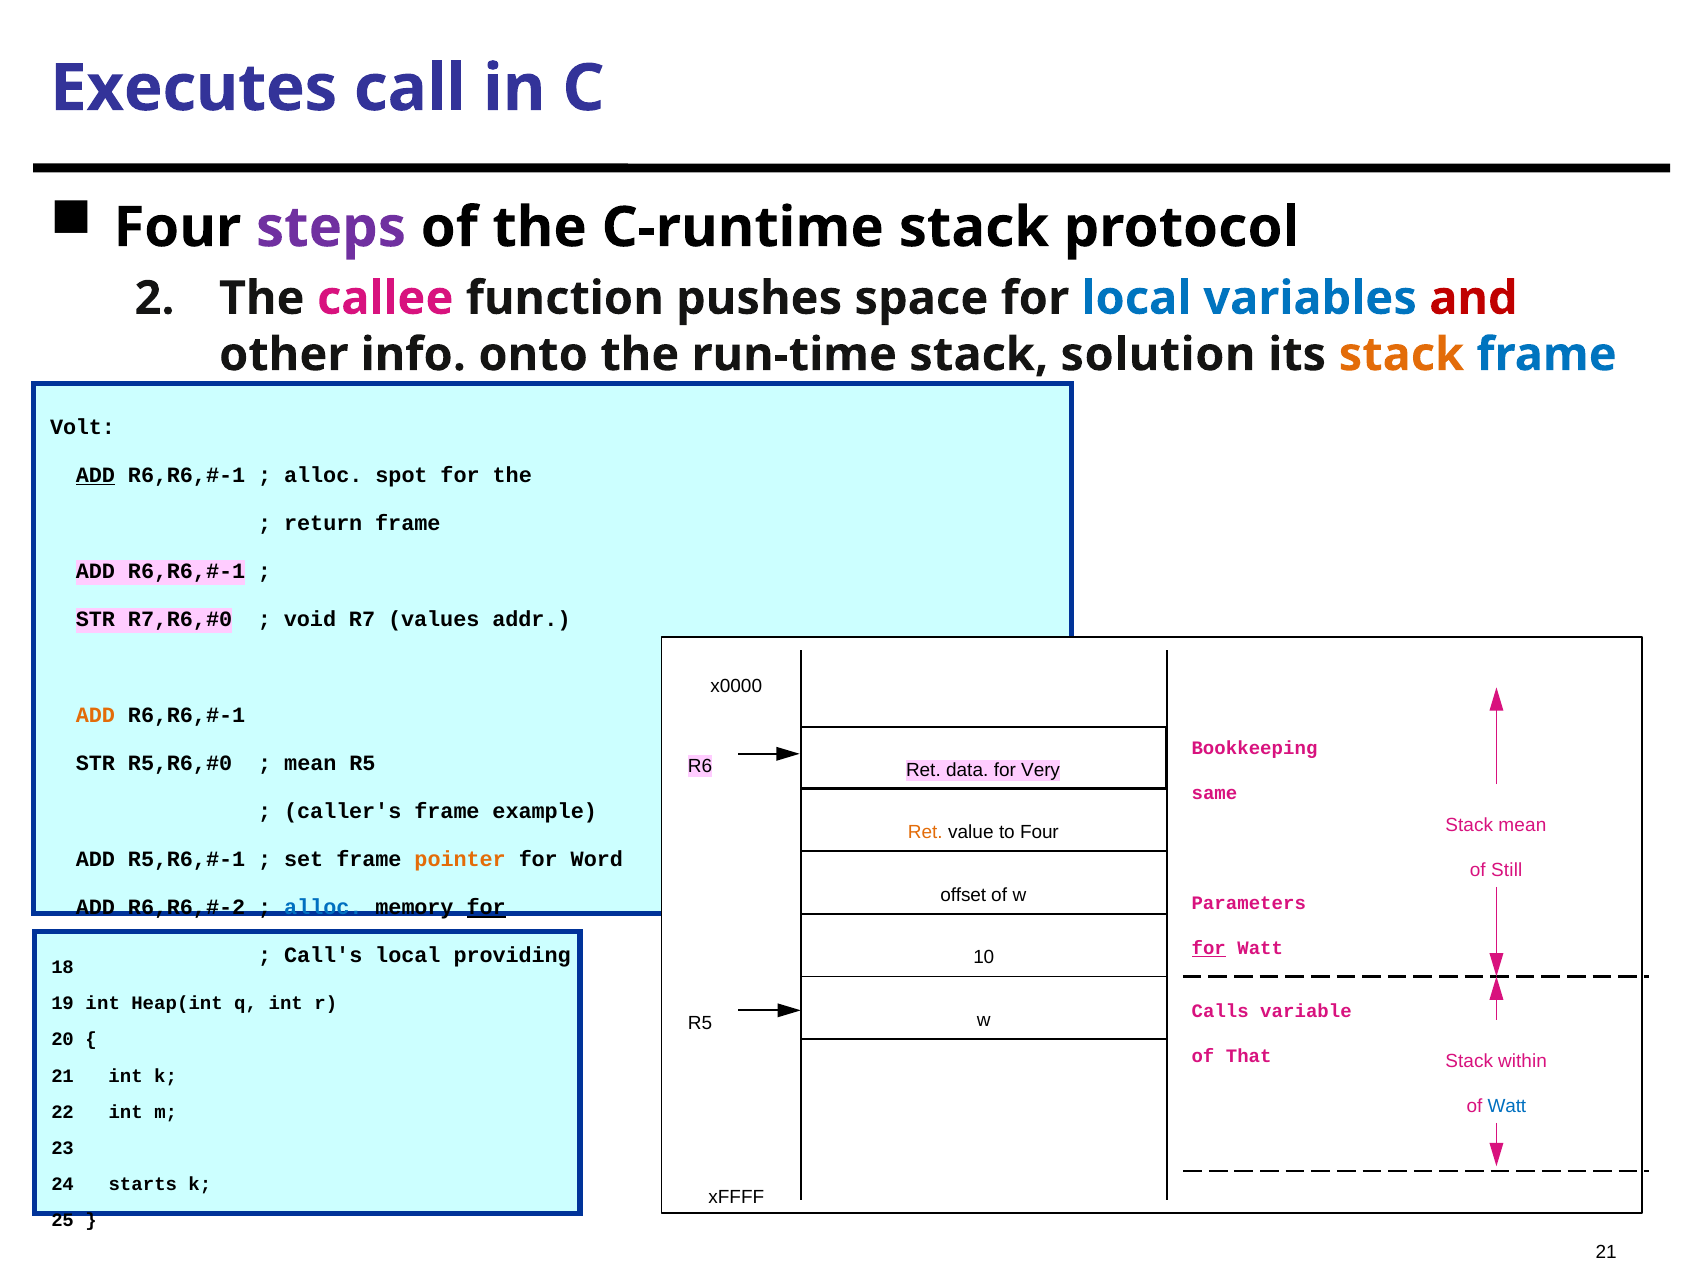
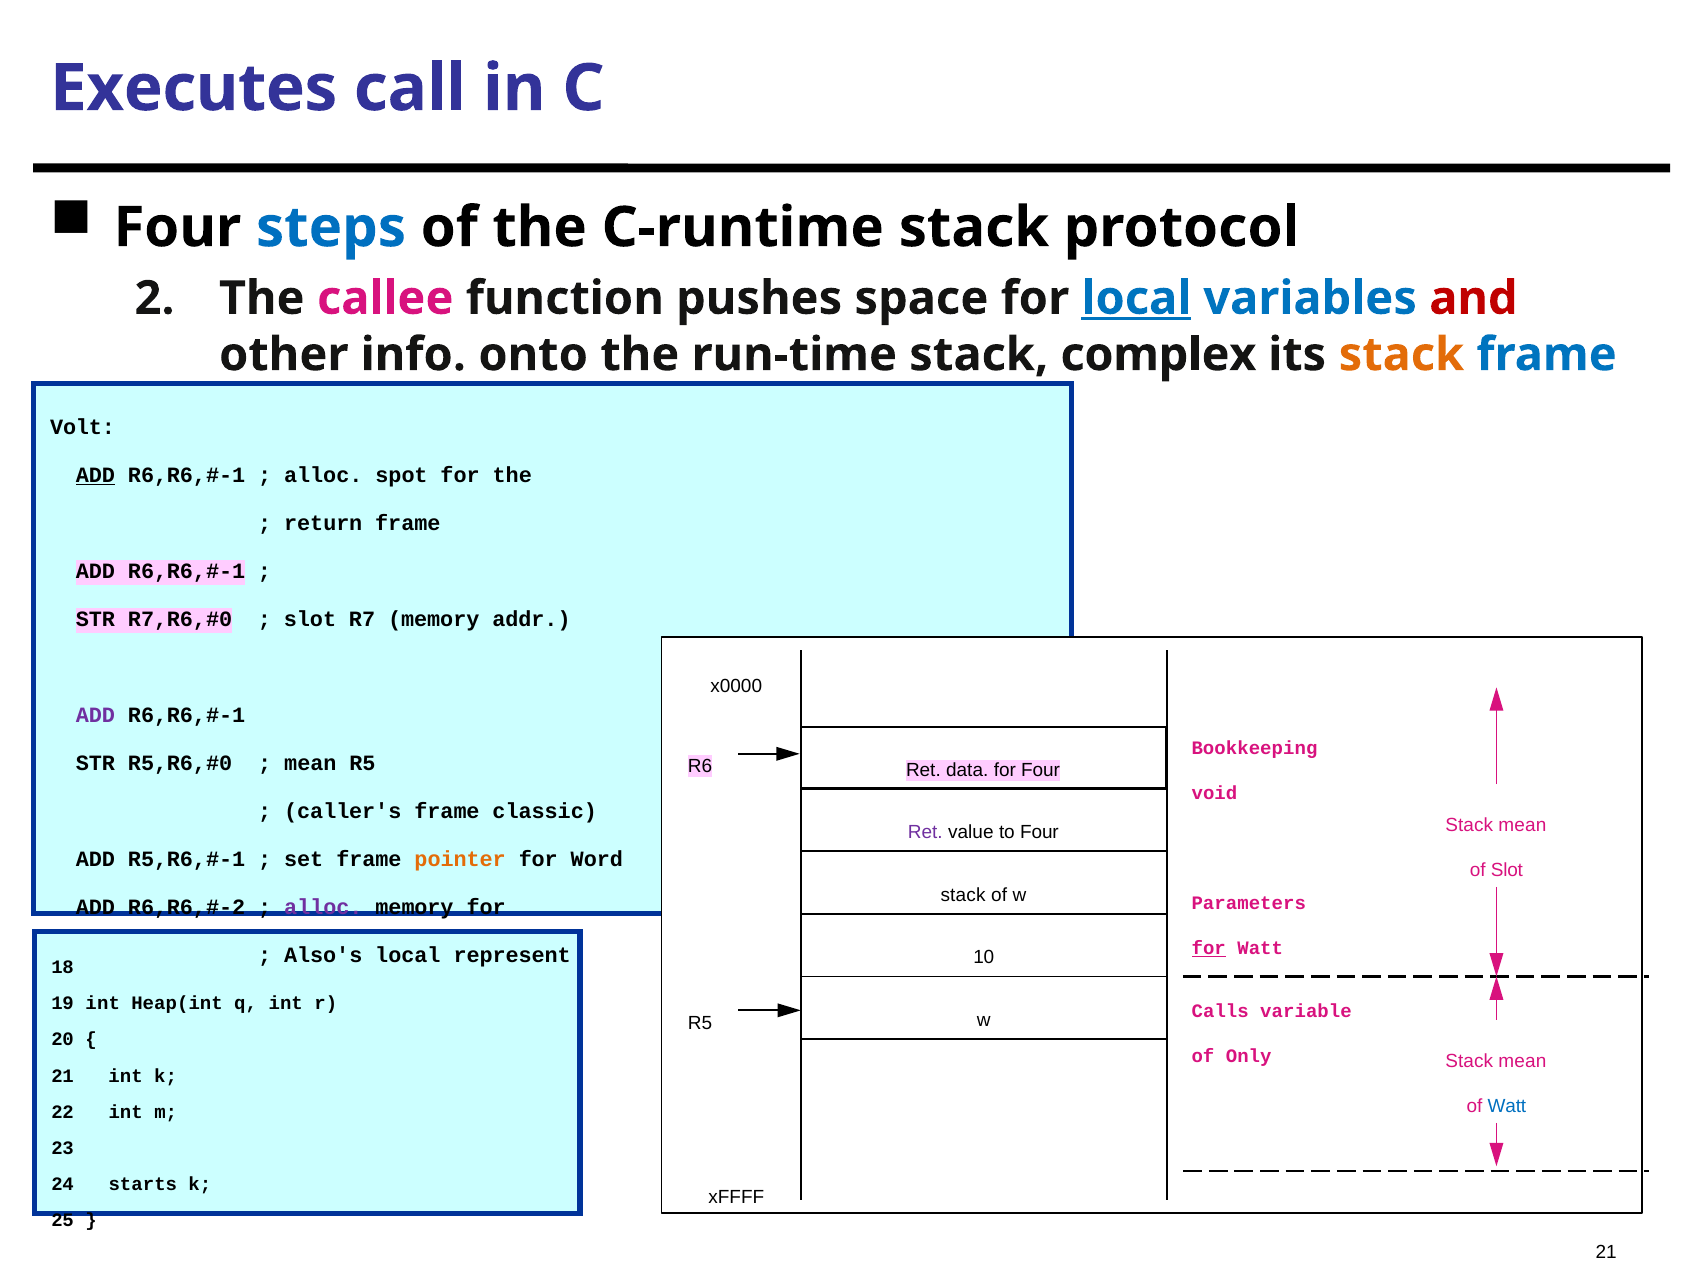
steps colour: purple -> blue
local at (1136, 298) underline: none -> present
solution: solution -> complex
void at (310, 619): void -> slot
R7 values: values -> memory
ADD at (95, 715) colour: orange -> purple
for Very: Very -> Four
same: same -> void
example: example -> classic
Ret at (925, 832) colour: orange -> purple
of Still: Still -> Slot
offset at (963, 895): offset -> stack
alloc at (323, 907) colour: blue -> purple
for at (486, 907) underline: present -> none
Call's: Call's -> Also's
providing: providing -> represent
That: That -> Only
within at (1523, 1061): within -> mean
